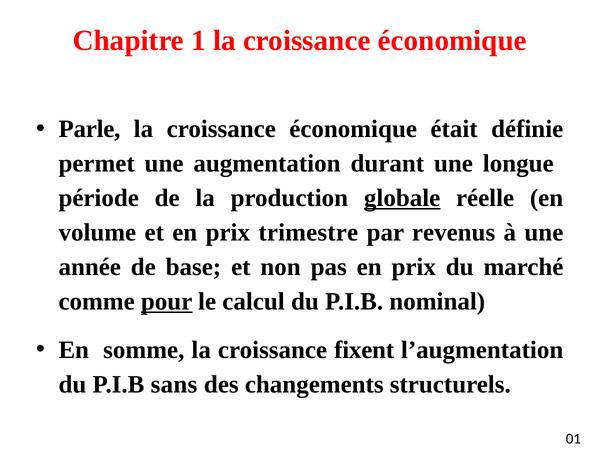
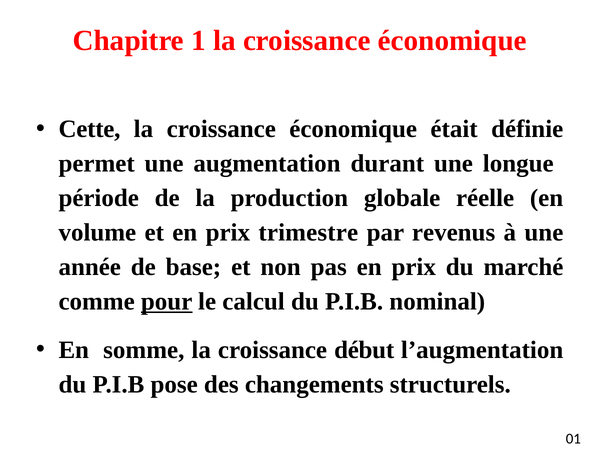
Parle: Parle -> Cette
globale underline: present -> none
fixent: fixent -> début
sans: sans -> pose
